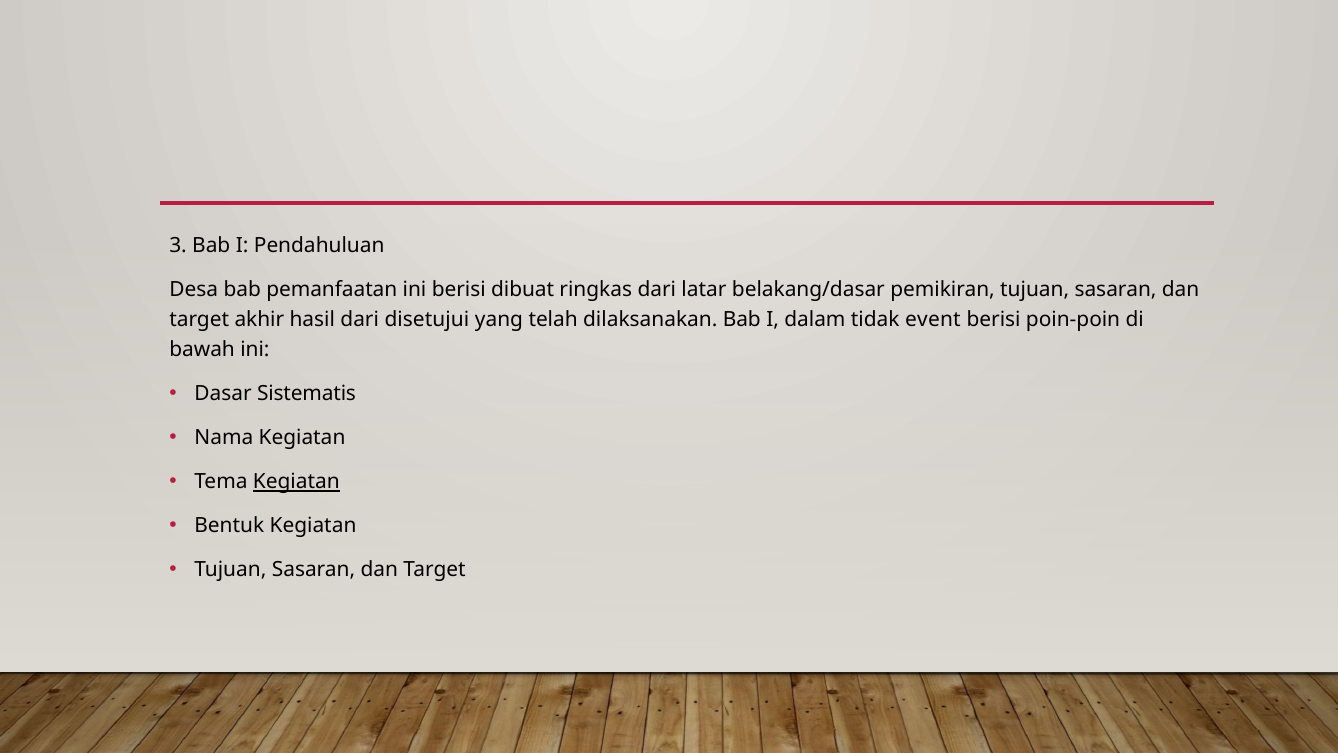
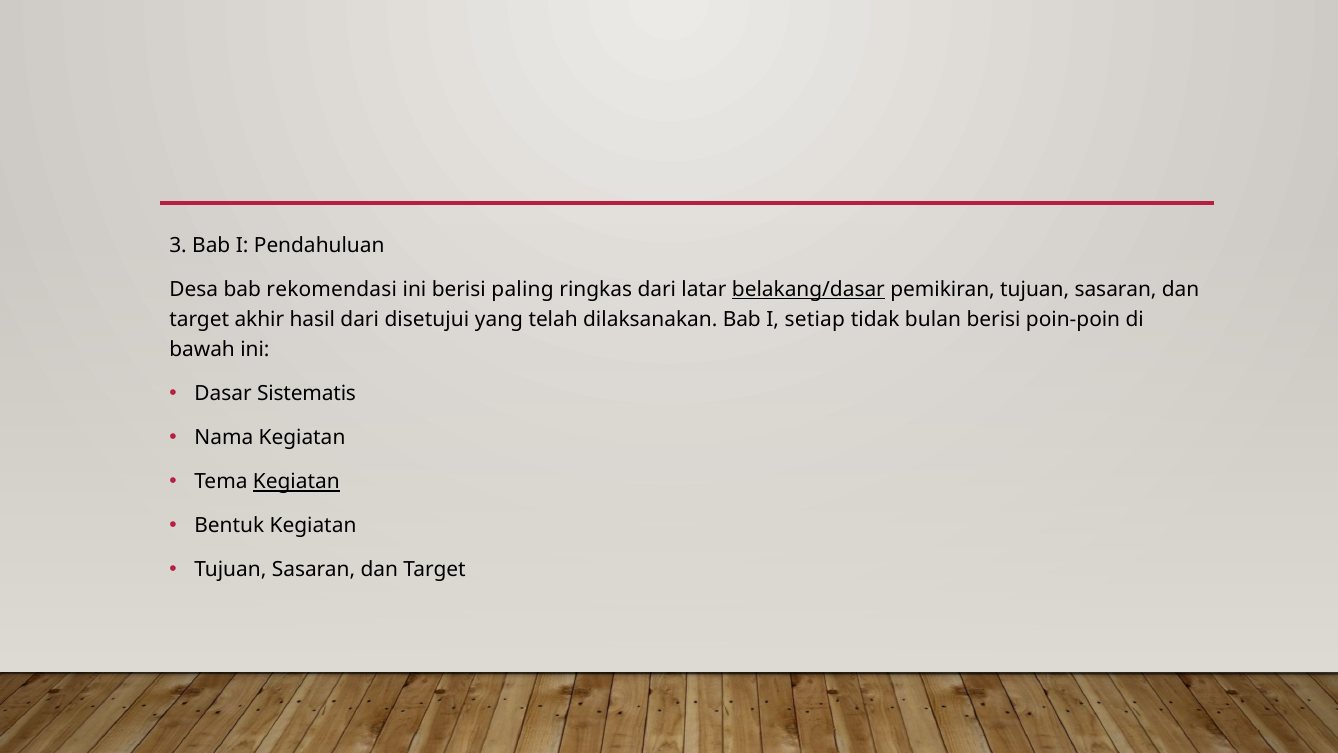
pemanfaatan: pemanfaatan -> rekomendasi
dibuat: dibuat -> paling
belakang/dasar underline: none -> present
dalam: dalam -> setiap
event: event -> bulan
